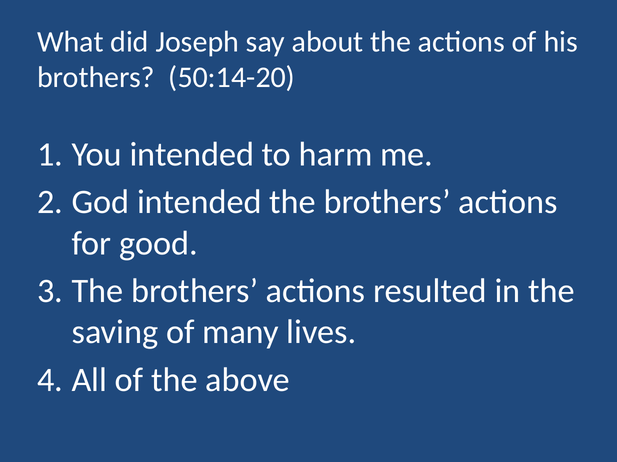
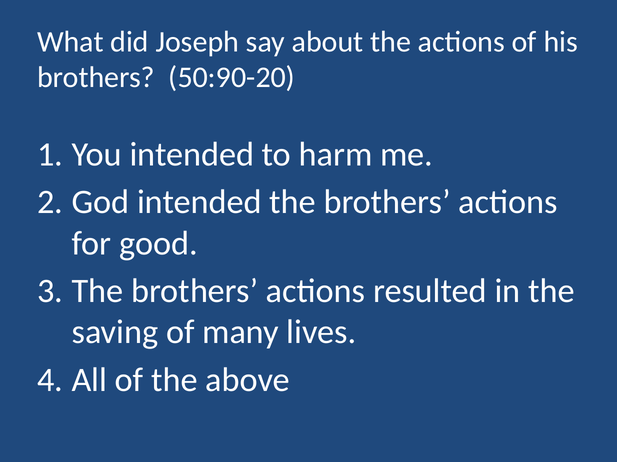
50:14-20: 50:14-20 -> 50:90-20
